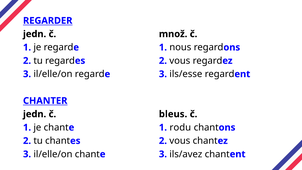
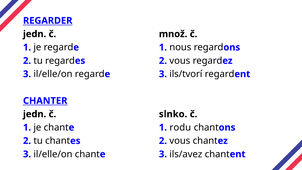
ils/esse: ils/esse -> ils/tvorí
bleus: bleus -> slnko
